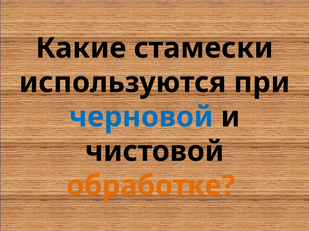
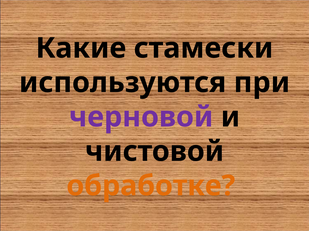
черновой colour: blue -> purple
